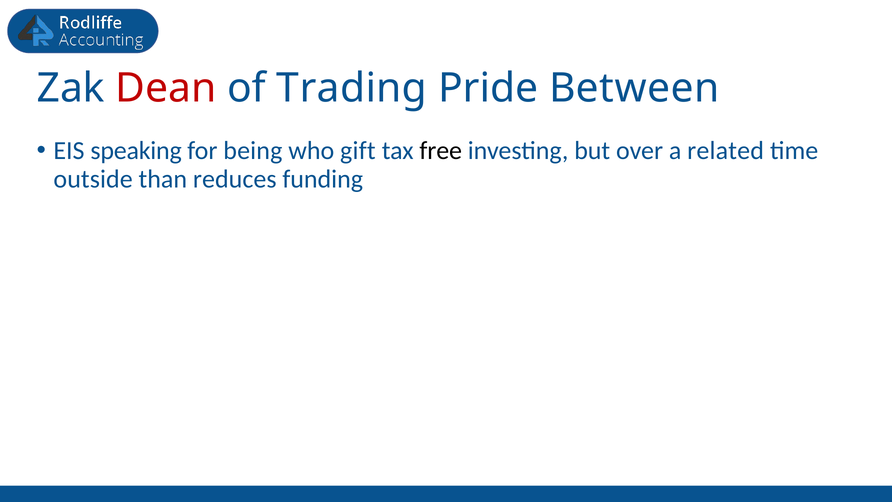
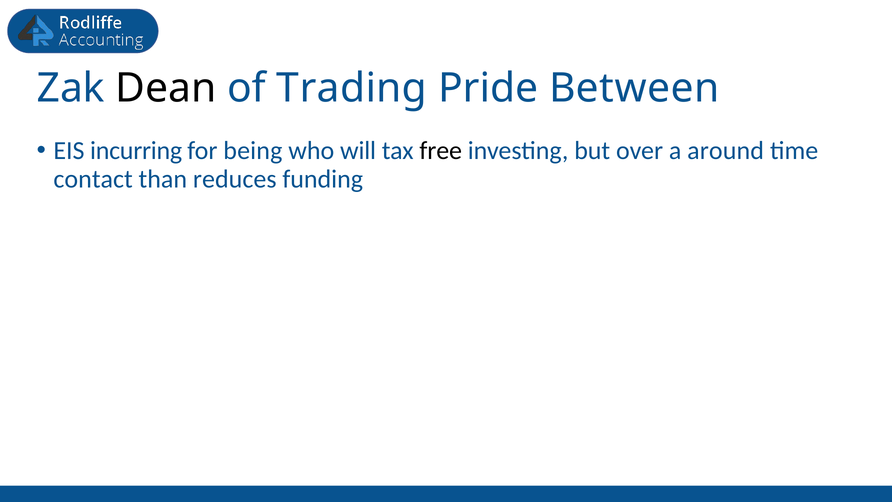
Dean colour: red -> black
speaking: speaking -> incurring
gift: gift -> will
related: related -> around
outside: outside -> contact
